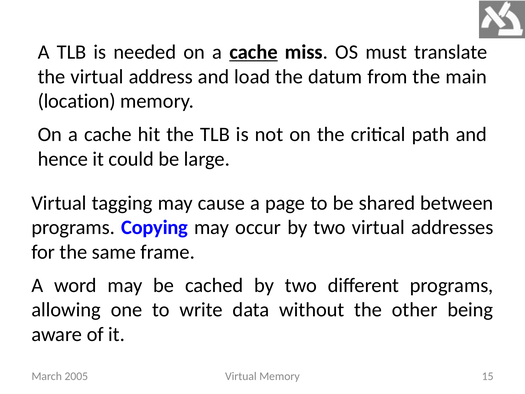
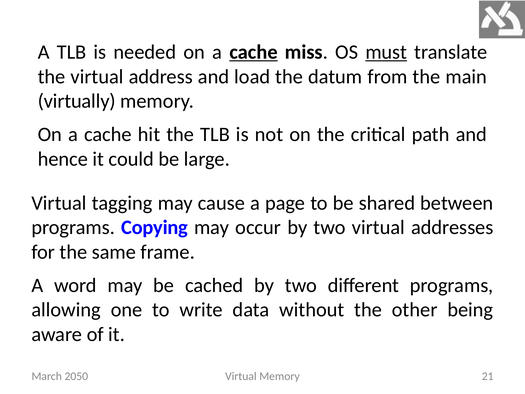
must underline: none -> present
location: location -> virtually
15: 15 -> 21
2005: 2005 -> 2050
